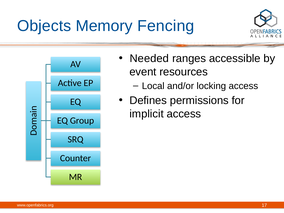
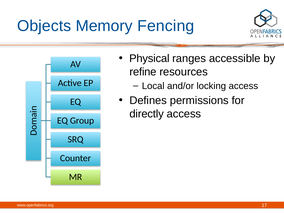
Needed: Needed -> Physical
event: event -> refine
implicit: implicit -> directly
